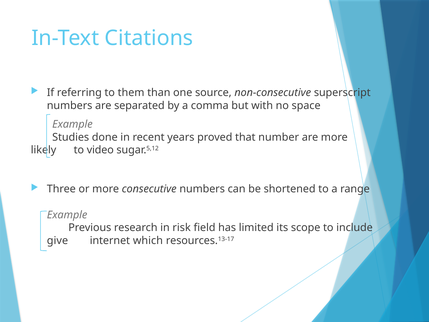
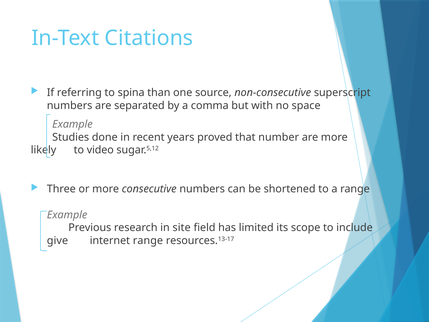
them: them -> spina
risk: risk -> site
internet which: which -> range
